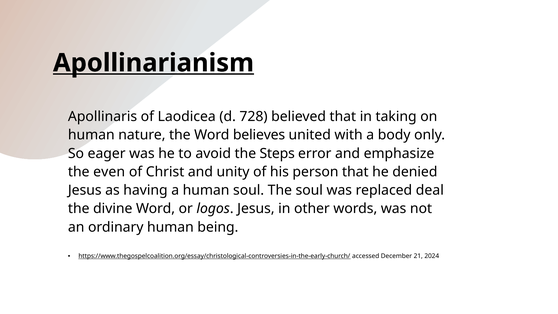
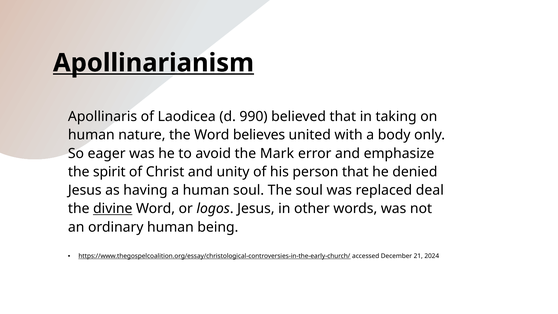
728: 728 -> 990
Steps: Steps -> Mark
even: even -> spirit
divine underline: none -> present
